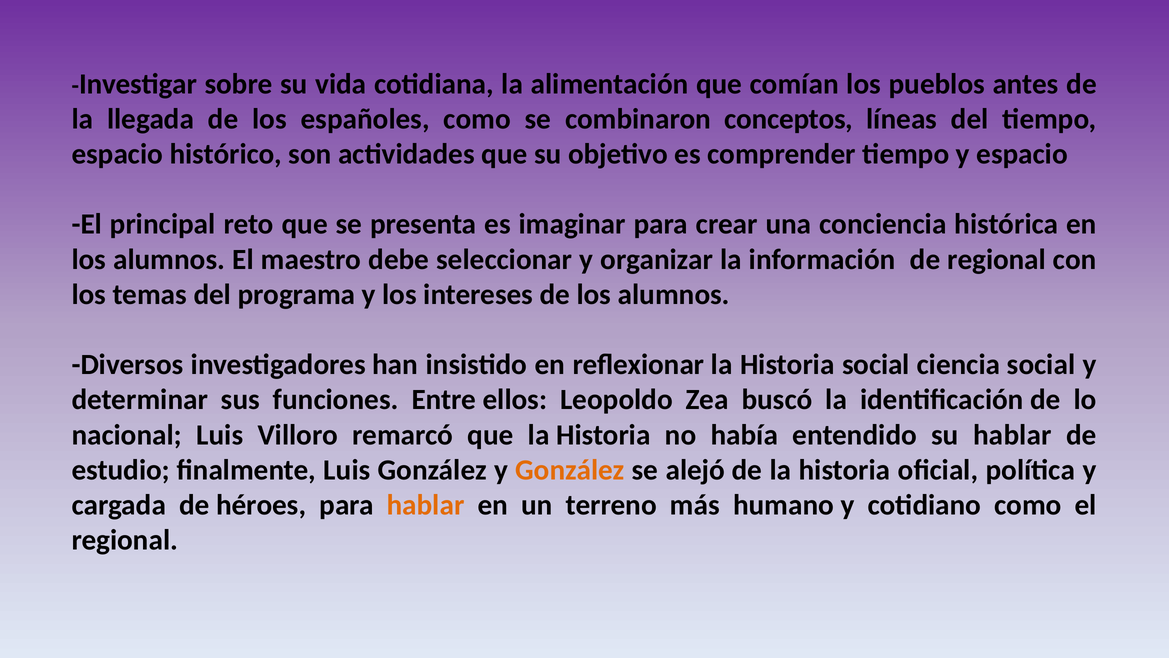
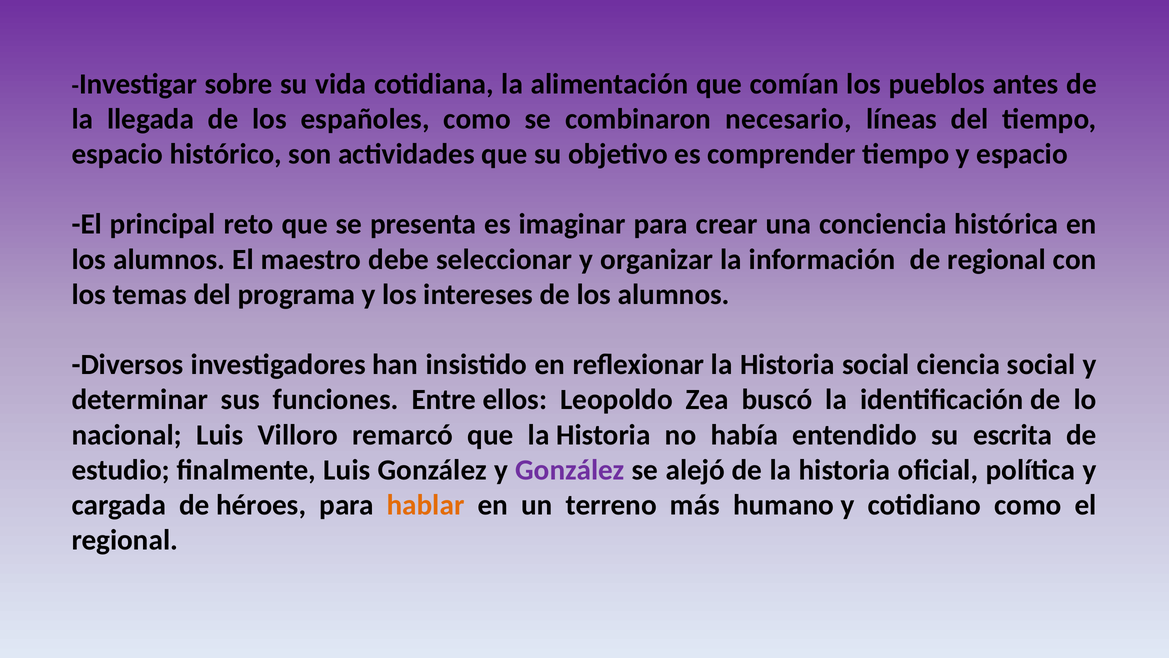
conceptos: conceptos -> necesario
su hablar: hablar -> escrita
González at (570, 470) colour: orange -> purple
